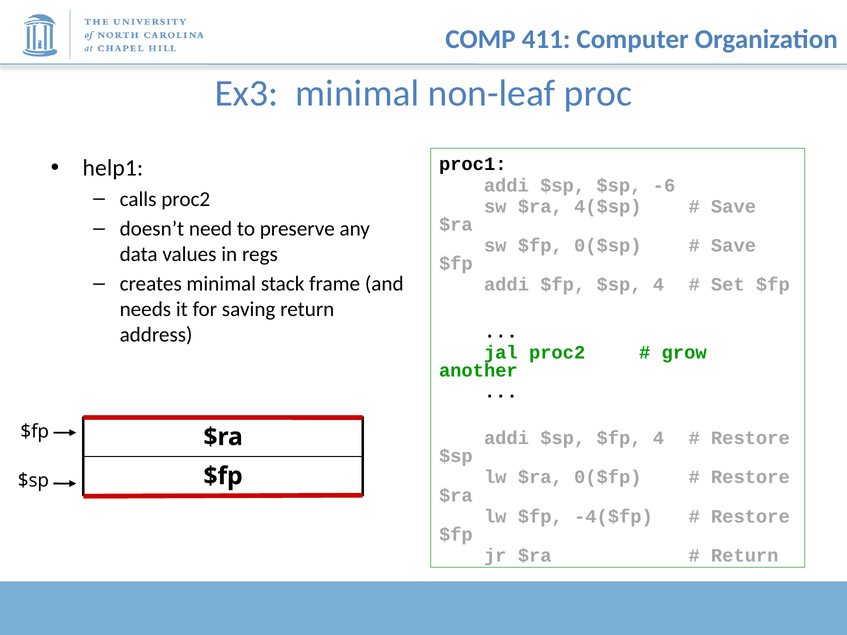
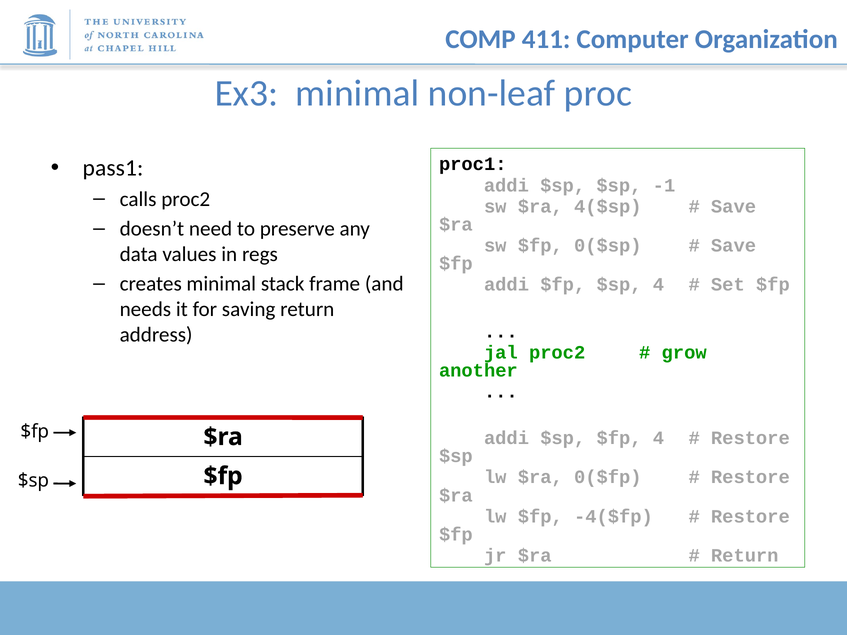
help1: help1 -> pass1
-6: -6 -> -1
